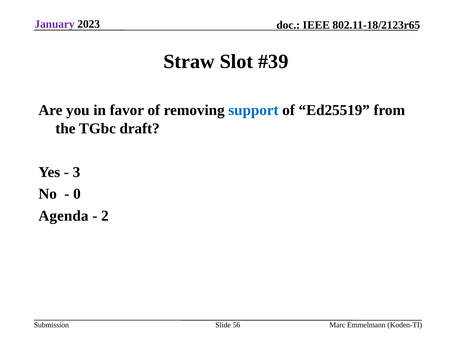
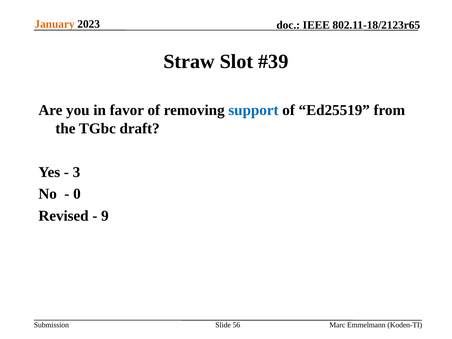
January colour: purple -> orange
Agenda: Agenda -> Revised
2: 2 -> 9
